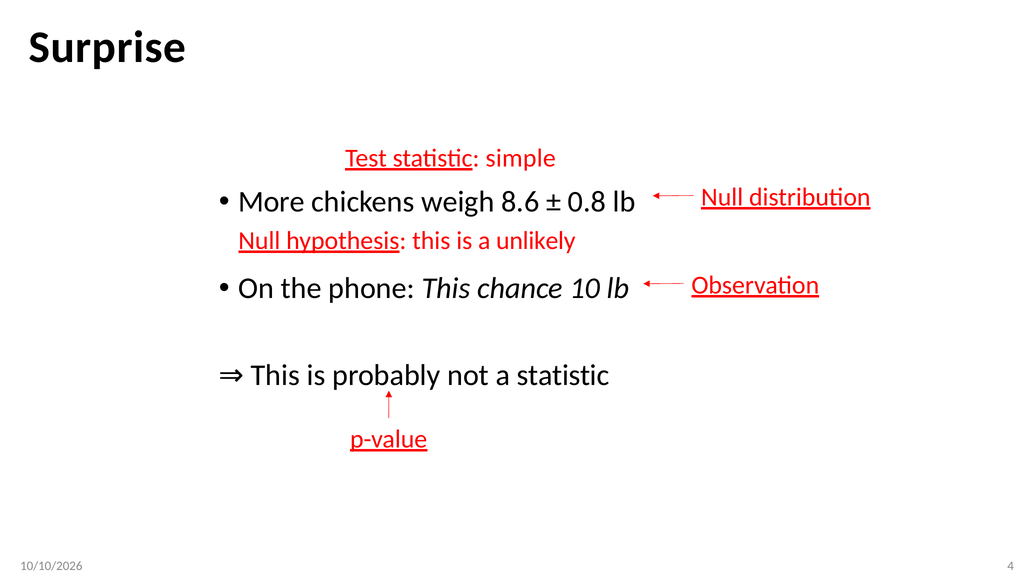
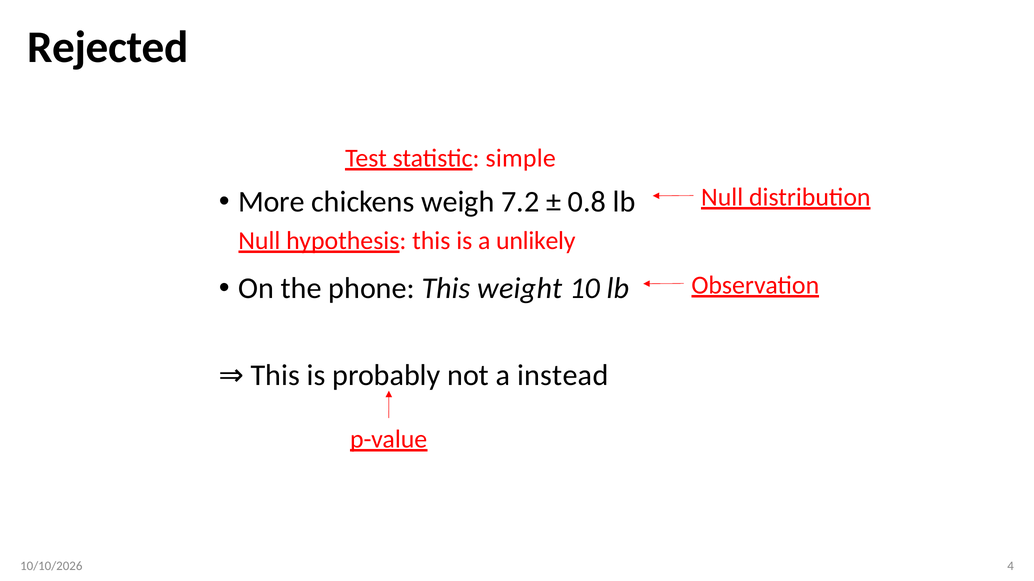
Surprise: Surprise -> Rejected
8.6: 8.6 -> 7.2
chance: chance -> weight
a statistic: statistic -> instead
